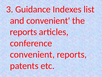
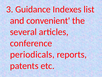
reports at (23, 32): reports -> several
convenient at (32, 54): convenient -> periodicals
